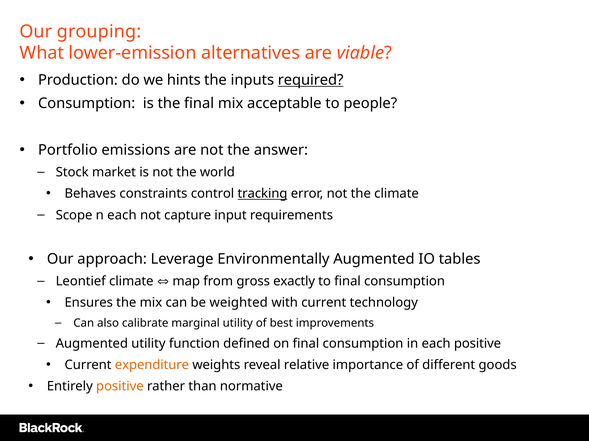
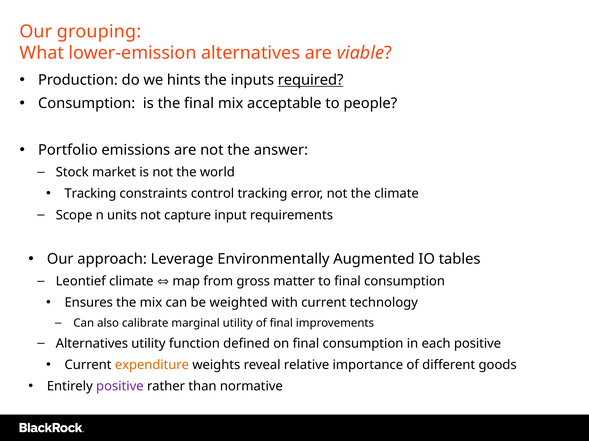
Behaves at (90, 194): Behaves -> Tracking
tracking at (262, 194) underline: present -> none
n each: each -> units
exactly: exactly -> matter
of best: best -> final
Augmented at (92, 344): Augmented -> Alternatives
positive at (120, 387) colour: orange -> purple
